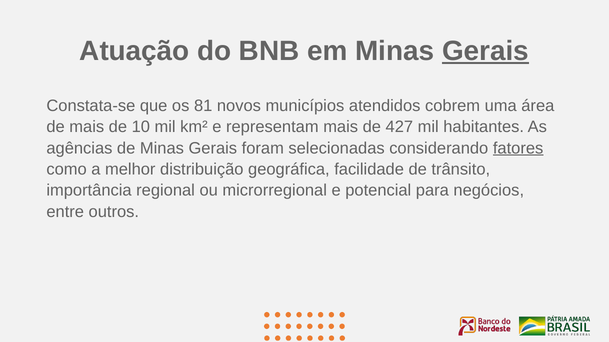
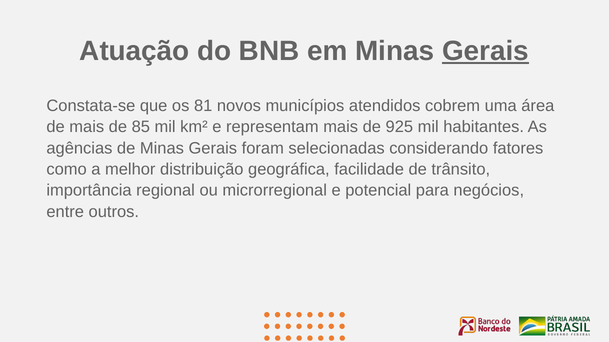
10: 10 -> 85
427: 427 -> 925
fatores underline: present -> none
